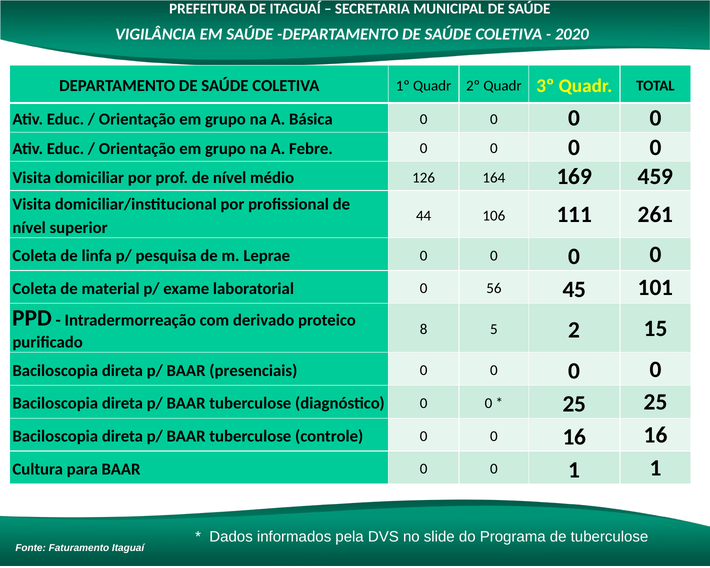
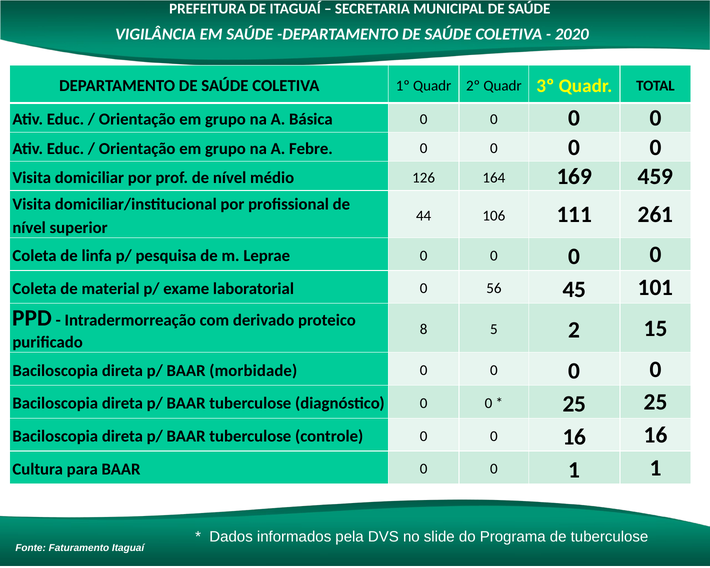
presenciais: presenciais -> morbidade
